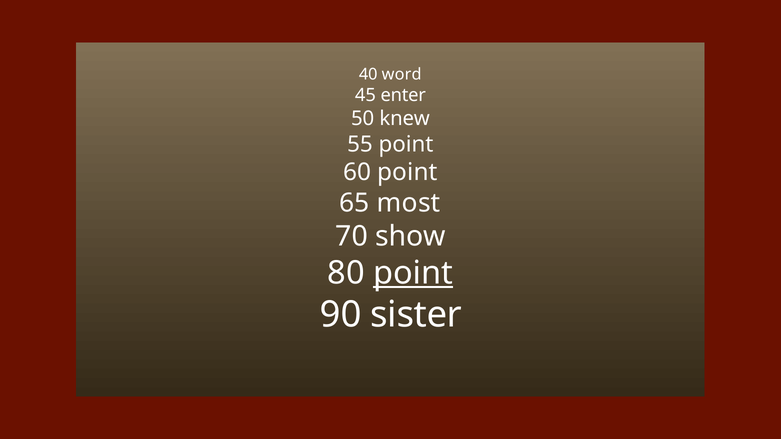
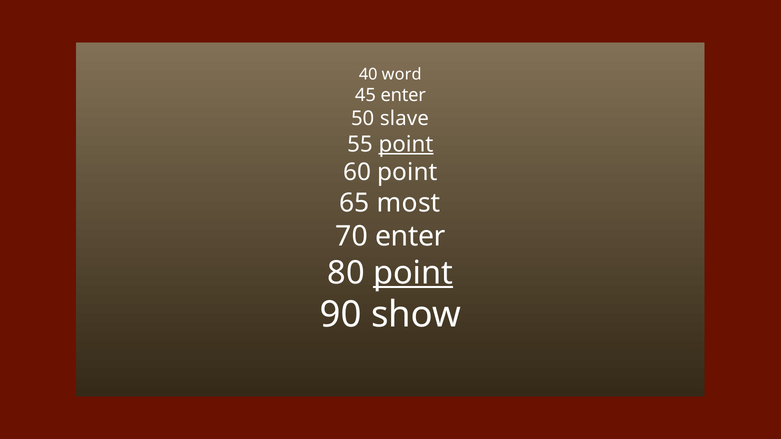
knew: knew -> slave
point at (406, 144) underline: none -> present
70 show: show -> enter
sister: sister -> show
